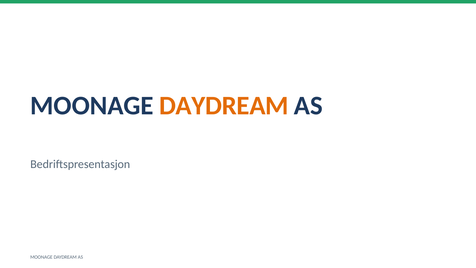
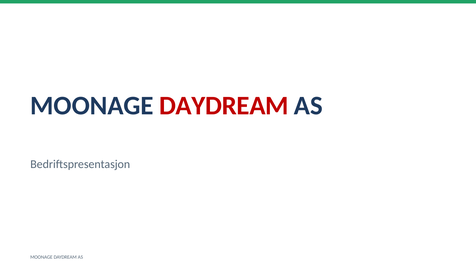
DAYDREAM at (224, 106) colour: orange -> red
